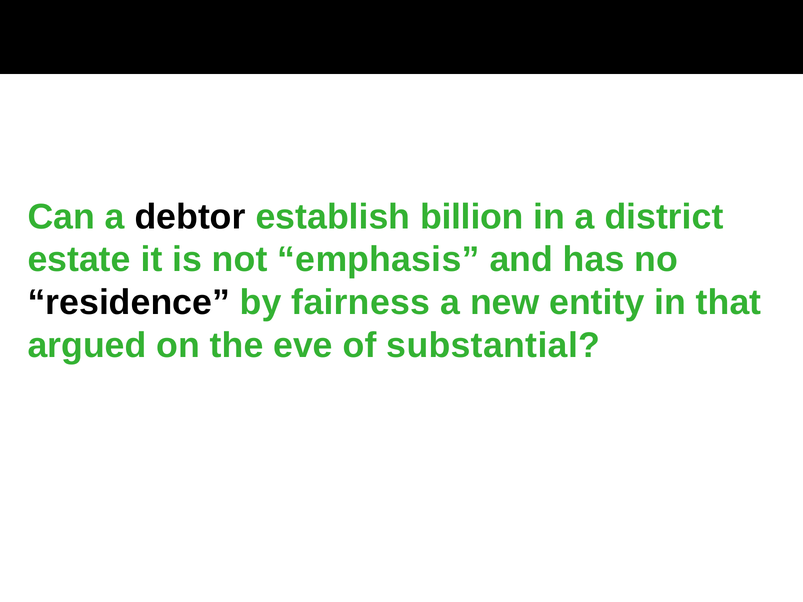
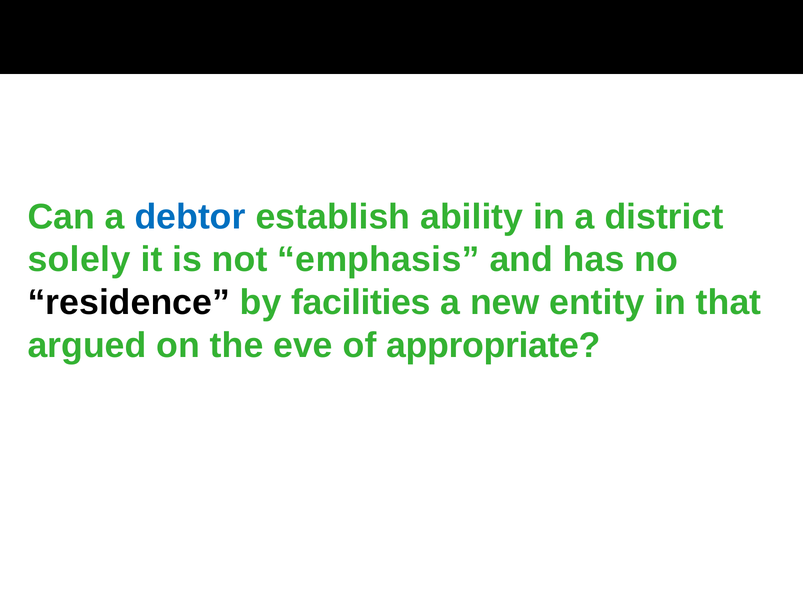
debtor colour: black -> blue
billion: billion -> ability
estate: estate -> solely
fairness: fairness -> facilities
substantial: substantial -> appropriate
